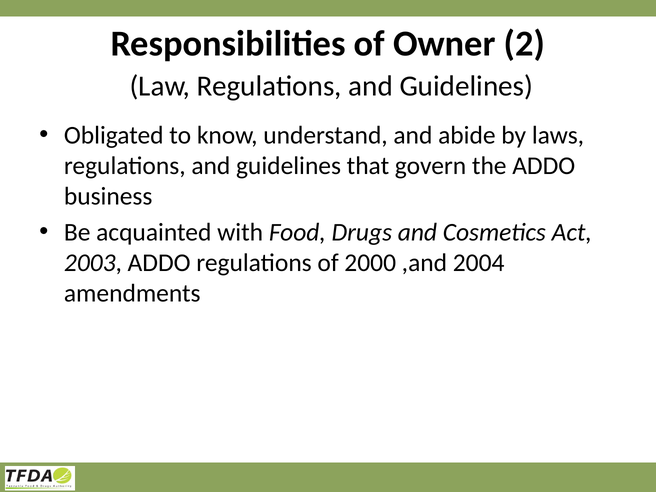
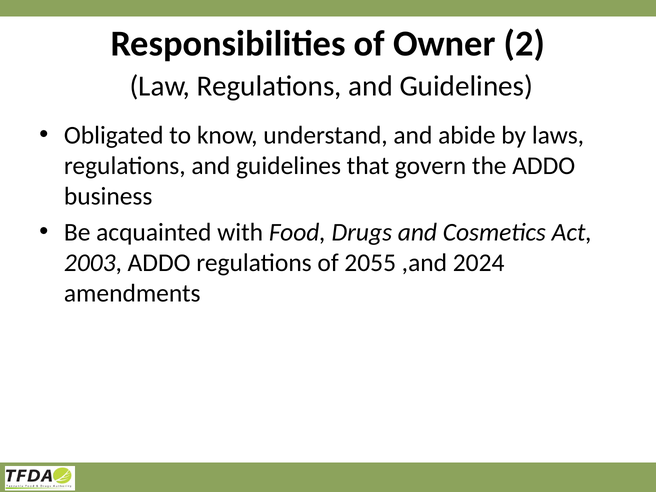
2000: 2000 -> 2055
2004: 2004 -> 2024
